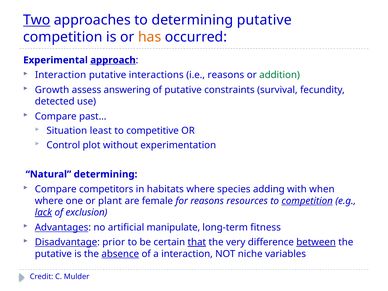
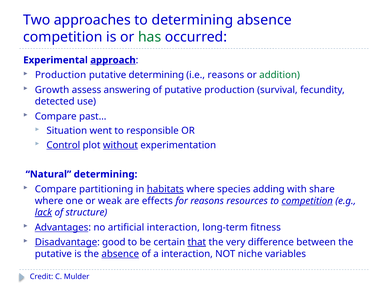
Two underline: present -> none
determining putative: putative -> absence
has colour: orange -> green
Interaction at (61, 75): Interaction -> Production
putative interactions: interactions -> determining
putative constraints: constraints -> production
least: least -> went
competitive: competitive -> responsible
Control underline: none -> present
without underline: none -> present
competitors: competitors -> partitioning
habitats underline: none -> present
when: when -> share
plant: plant -> weak
female: female -> effects
exclusion: exclusion -> structure
artificial manipulate: manipulate -> interaction
prior: prior -> good
between underline: present -> none
